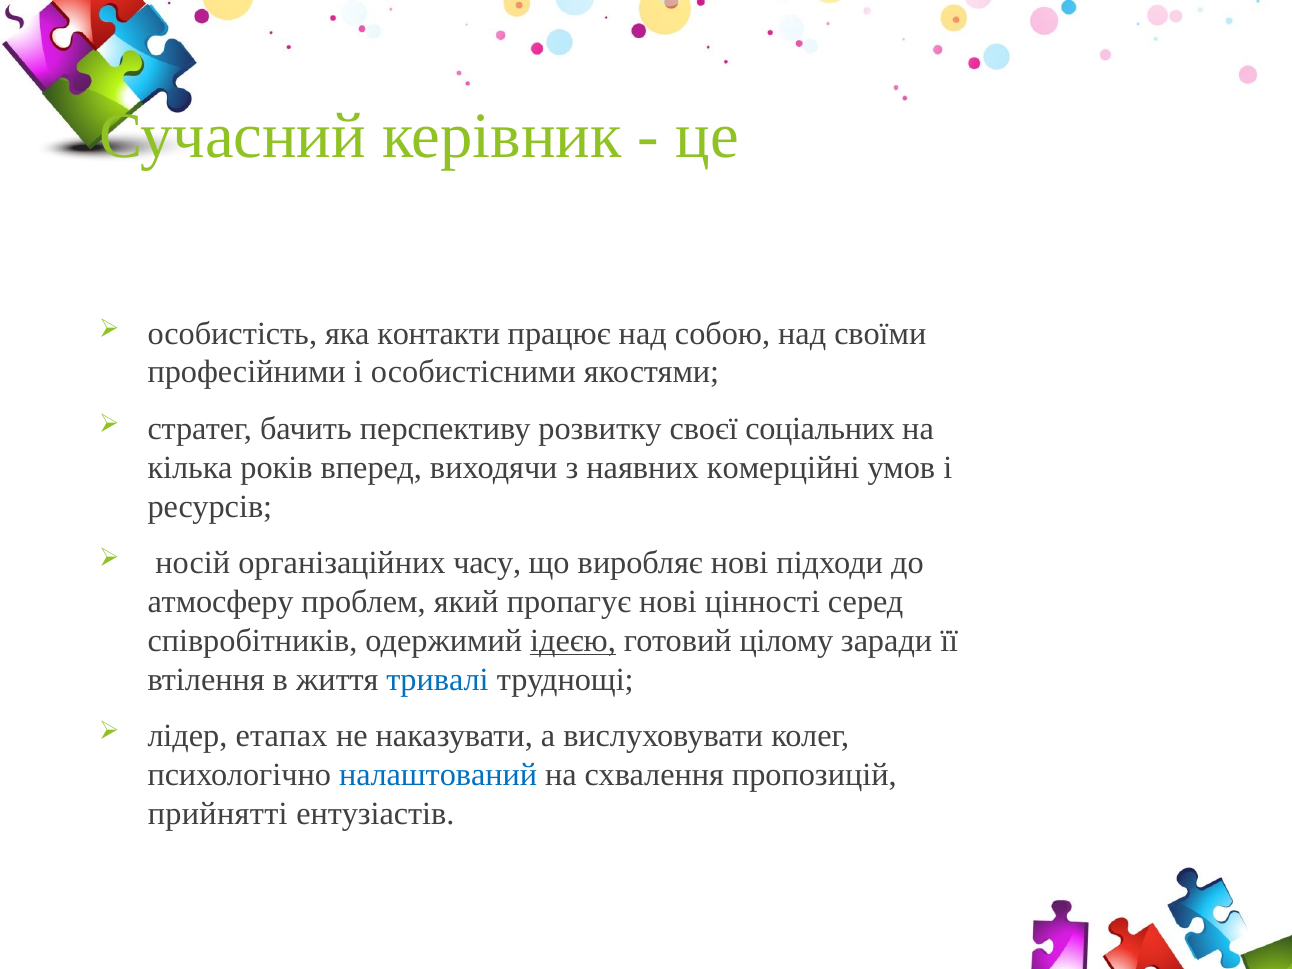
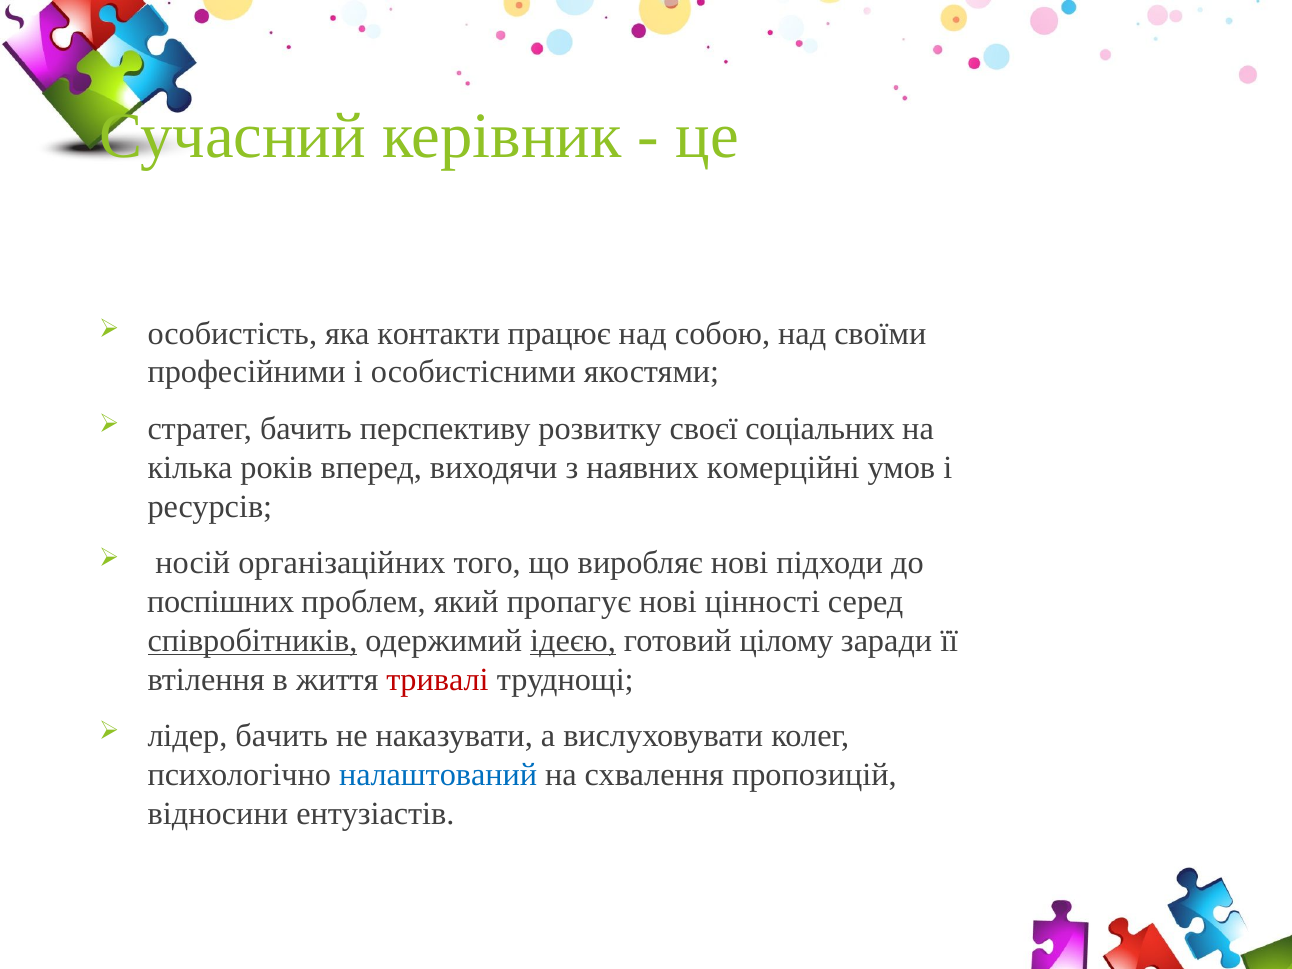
часу: часу -> того
атмосферу: атмосферу -> поспішних
співробітників underline: none -> present
тривалі colour: blue -> red
лідер етапах: етапах -> бачить
прийнятті: прийнятті -> відносини
